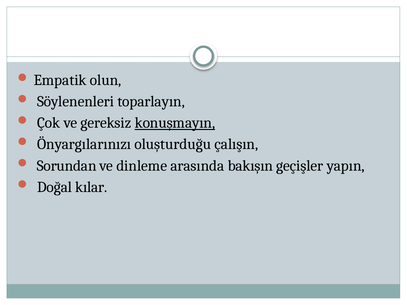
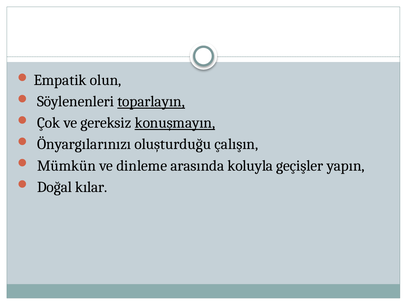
toparlayın underline: none -> present
Sorundan: Sorundan -> Mümkün
bakışın: bakışın -> koluyla
